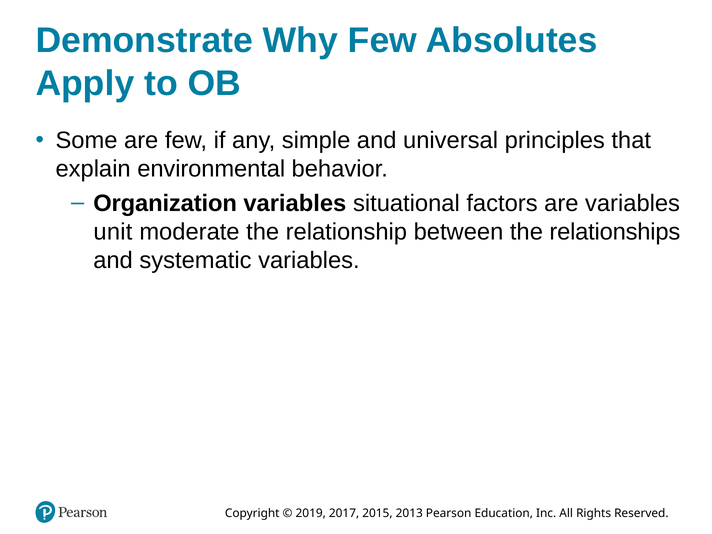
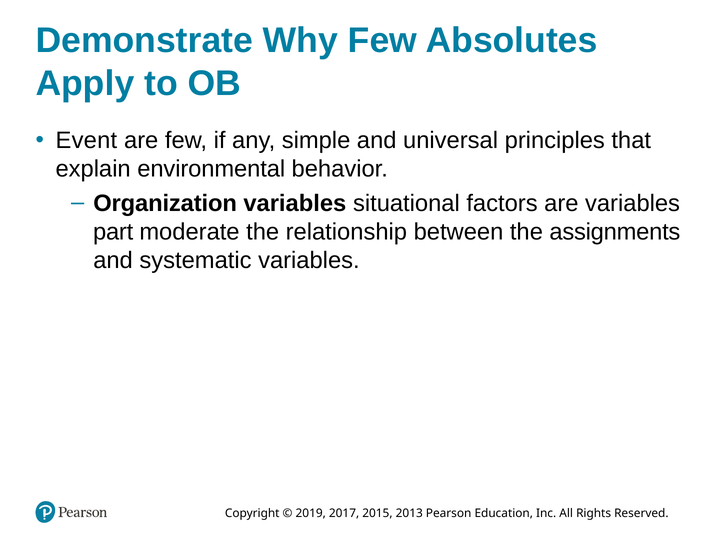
Some: Some -> Event
unit: unit -> part
relationships: relationships -> assignments
